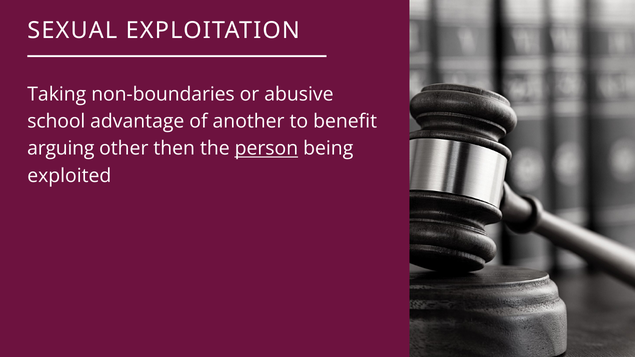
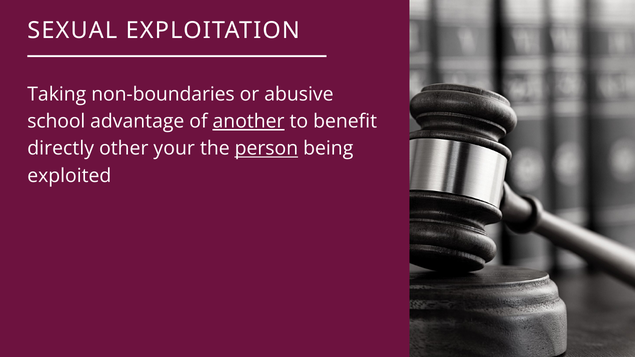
another underline: none -> present
arguing: arguing -> directly
then: then -> your
